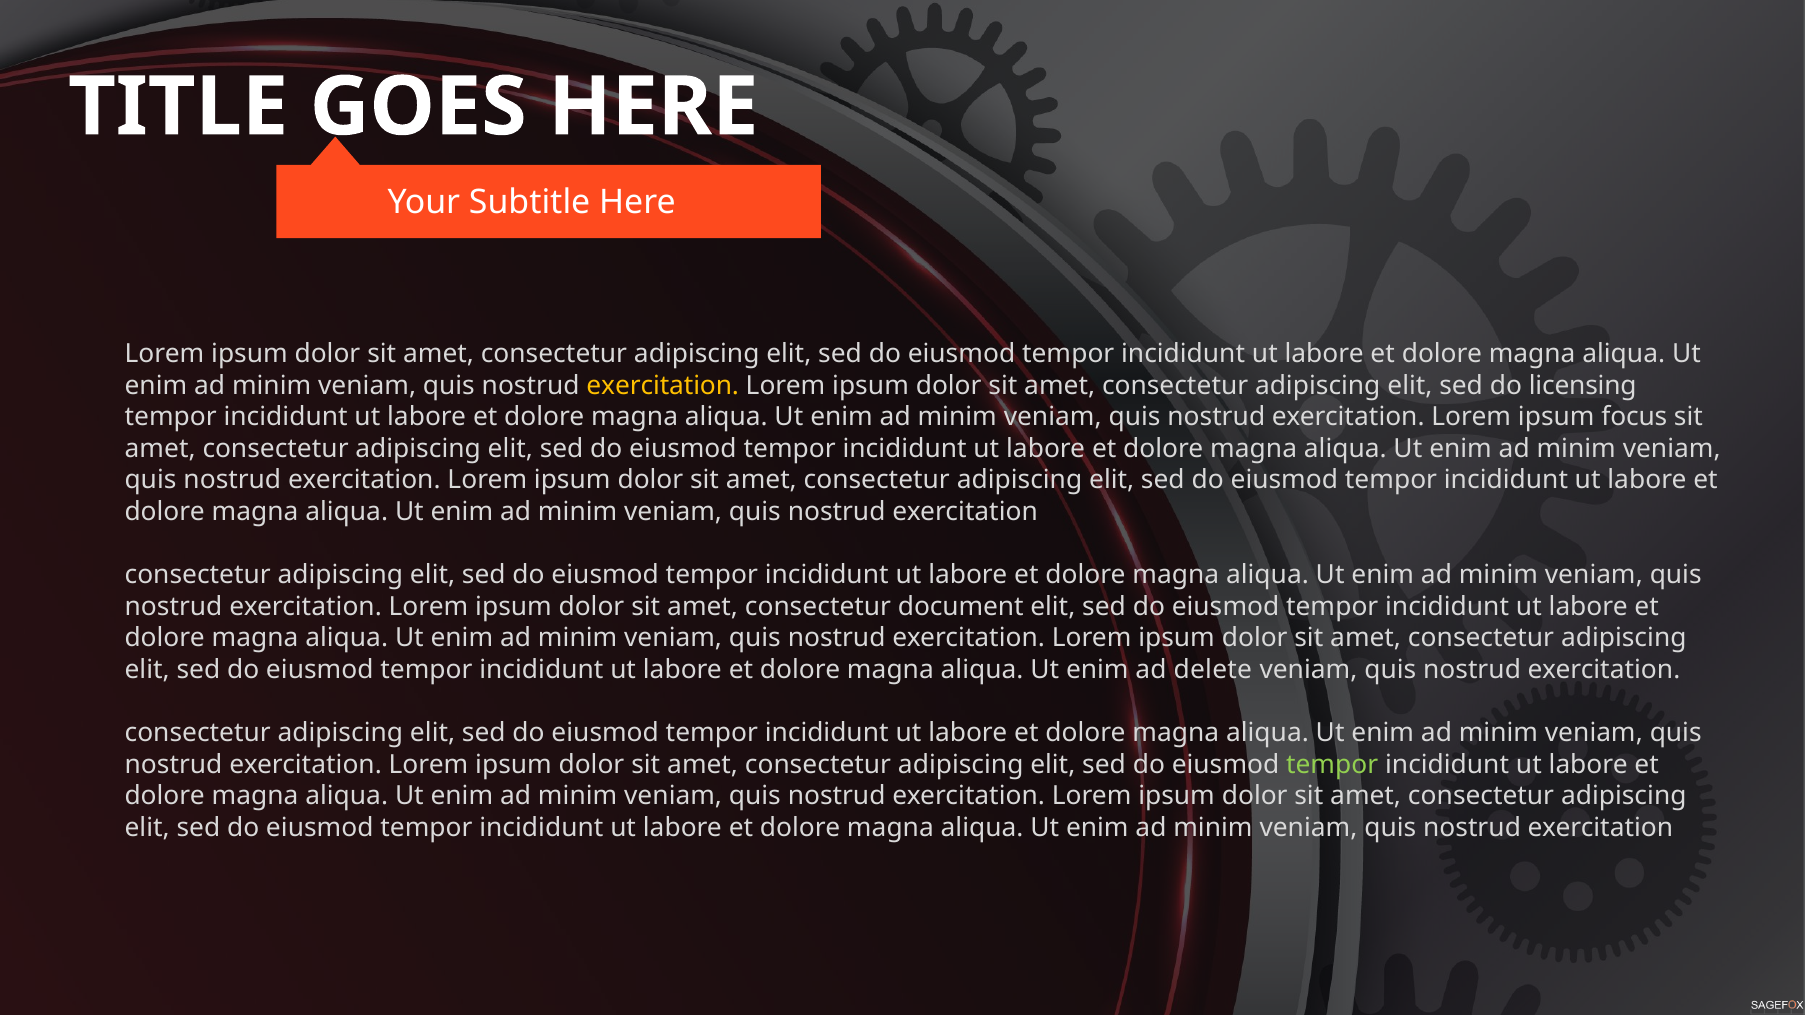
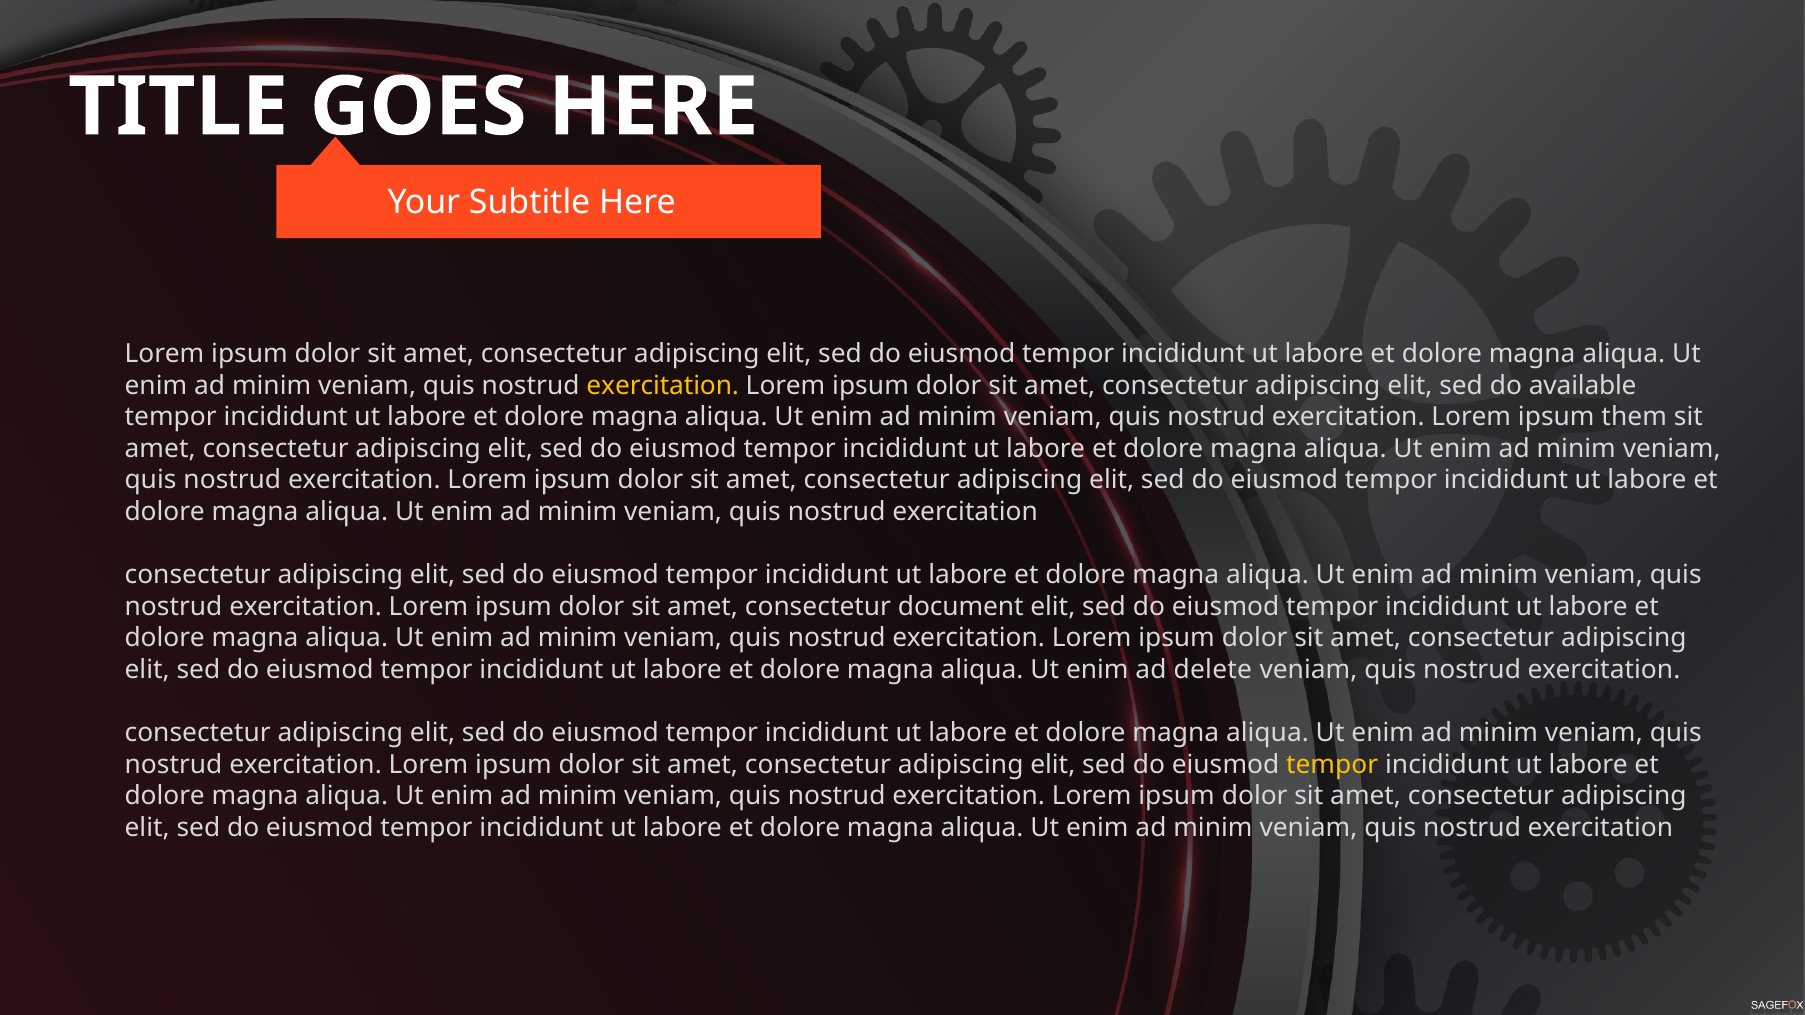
licensing: licensing -> available
focus: focus -> them
tempor at (1332, 765) colour: light green -> yellow
